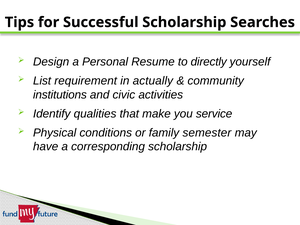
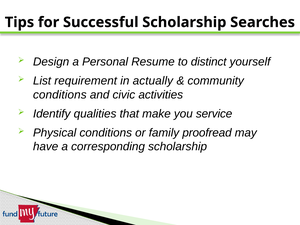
directly: directly -> distinct
institutions at (60, 95): institutions -> conditions
semester: semester -> proofread
